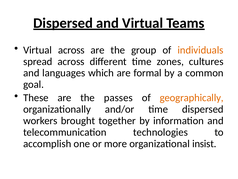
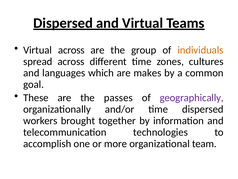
formal: formal -> makes
geographically colour: orange -> purple
insist: insist -> team
